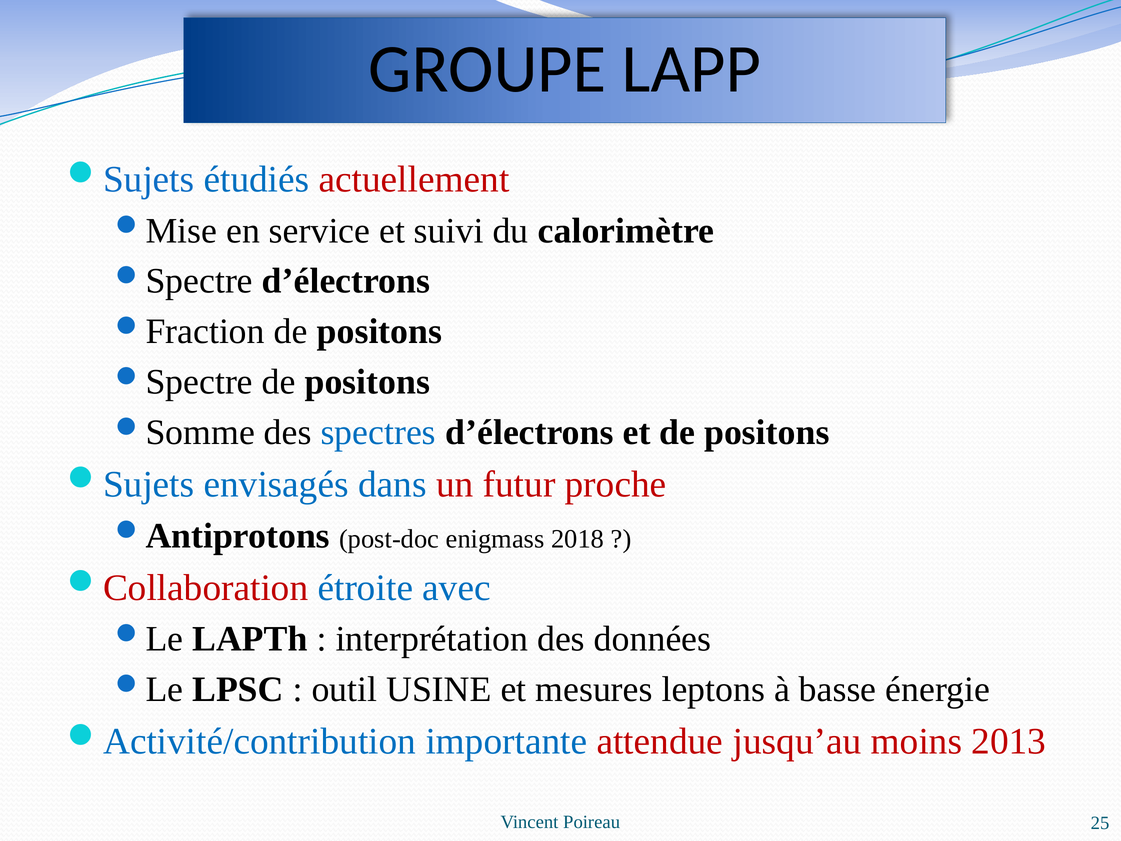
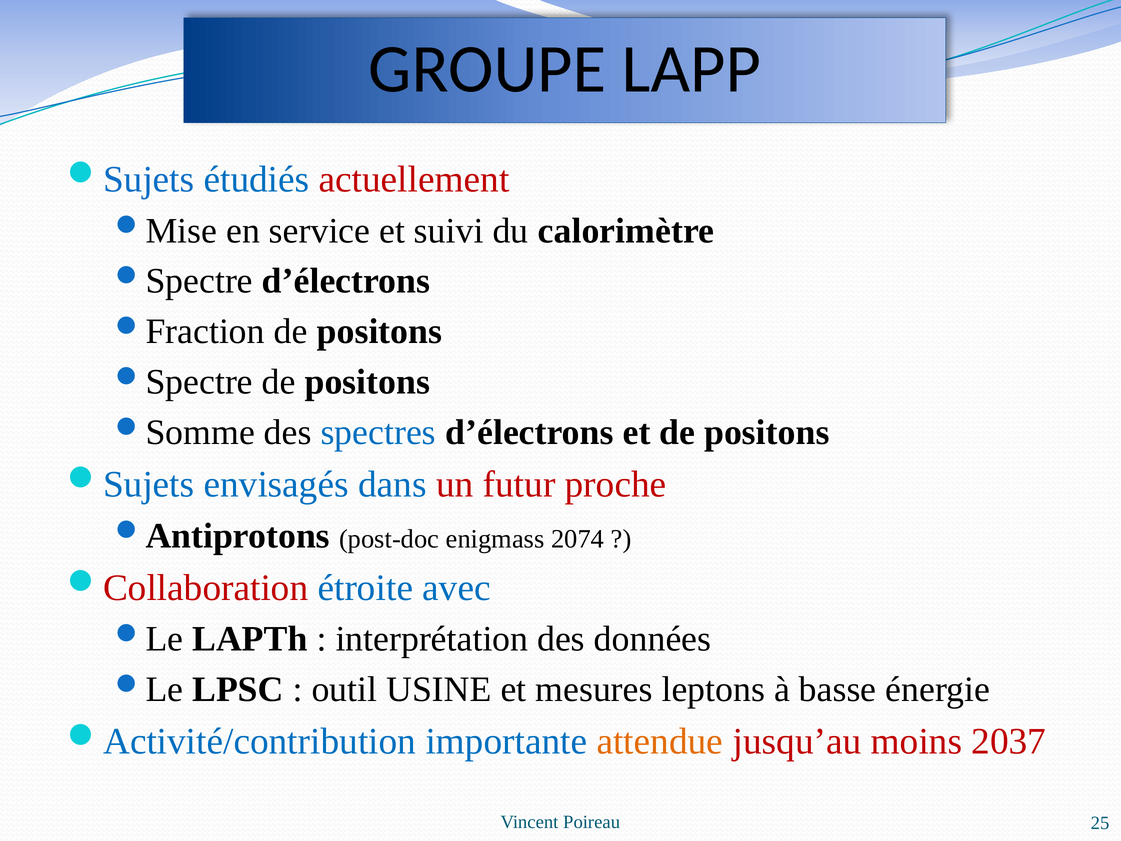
2018: 2018 -> 2074
attendue colour: red -> orange
2013: 2013 -> 2037
